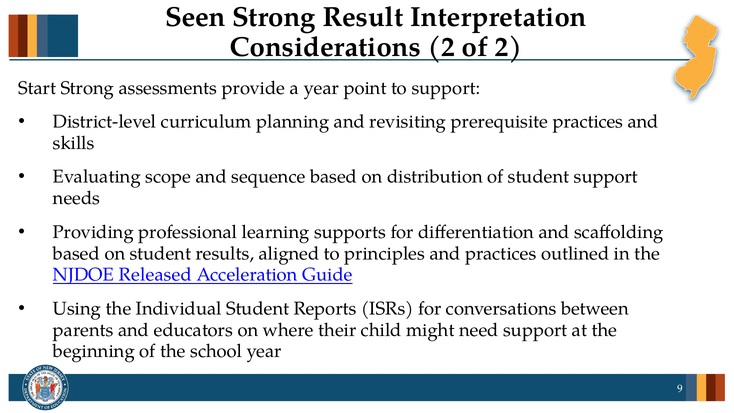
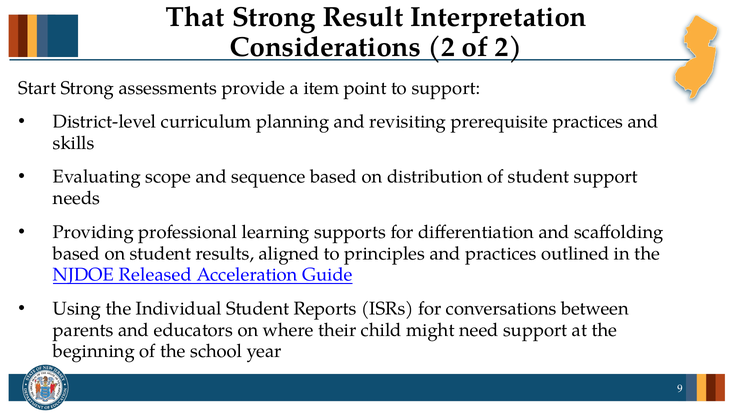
Seen: Seen -> That
a year: year -> item
